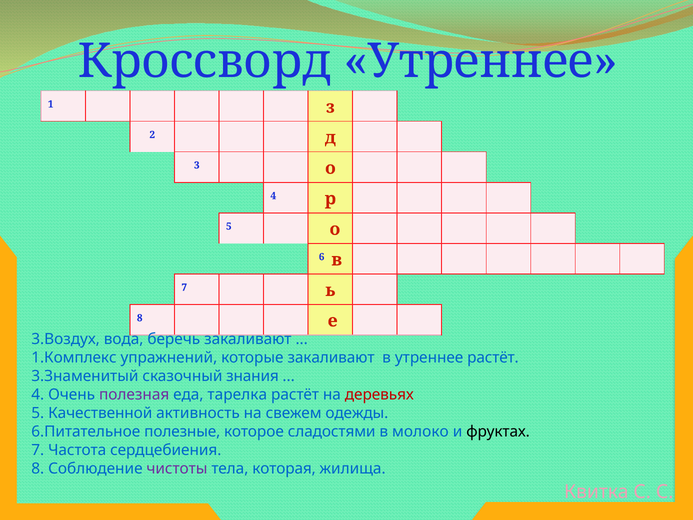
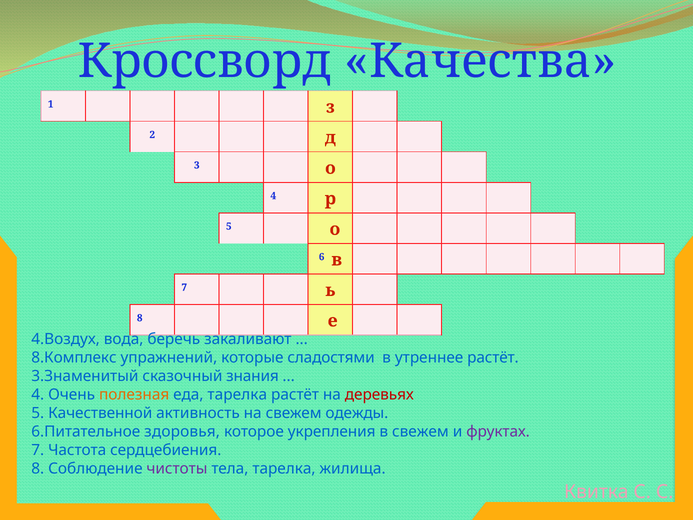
Утреннее at (481, 61): Утреннее -> Качества
3.Воздух: 3.Воздух -> 4.Воздух
1.Комплекс: 1.Комплекс -> 8.Комплекс
которые закаливают: закаливают -> сладостями
полезная colour: purple -> orange
полезные: полезные -> здоровья
сладостями: сладостями -> укрепления
в молоко: молоко -> свежем
фруктах colour: black -> purple
тела которая: которая -> тарелка
